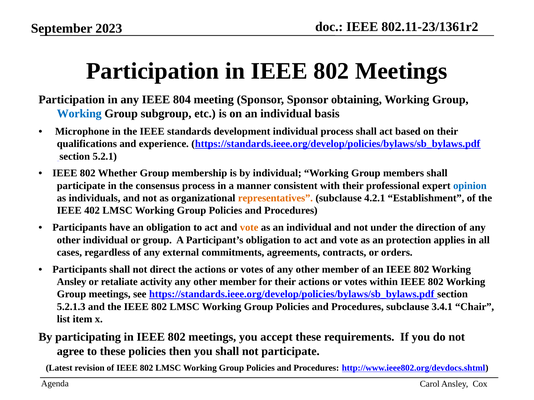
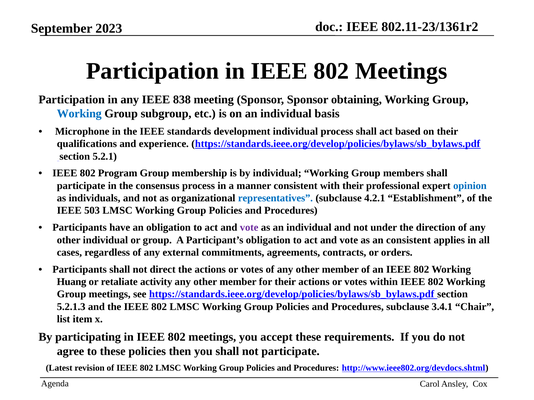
804: 804 -> 838
Whether: Whether -> Program
representatives colour: orange -> blue
402: 402 -> 503
vote at (249, 228) colour: orange -> purple
an protection: protection -> consistent
Ansley at (72, 282): Ansley -> Huang
